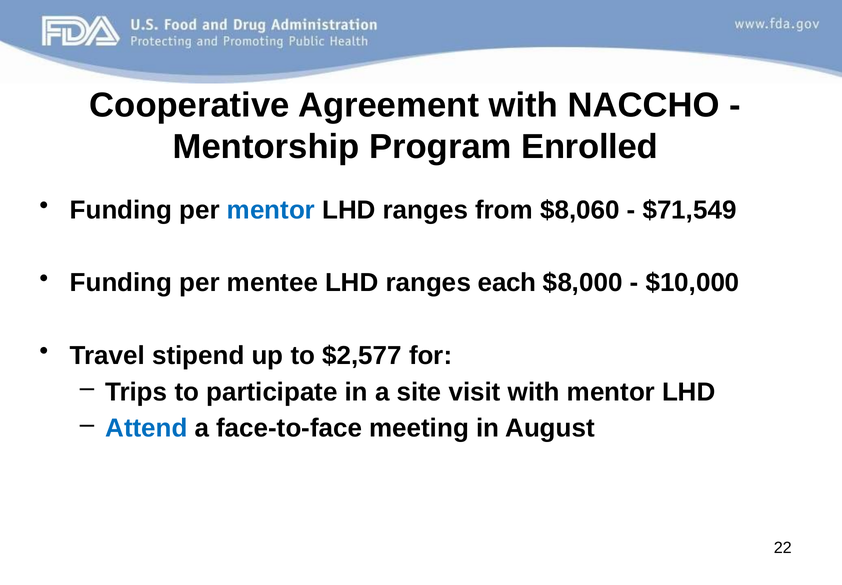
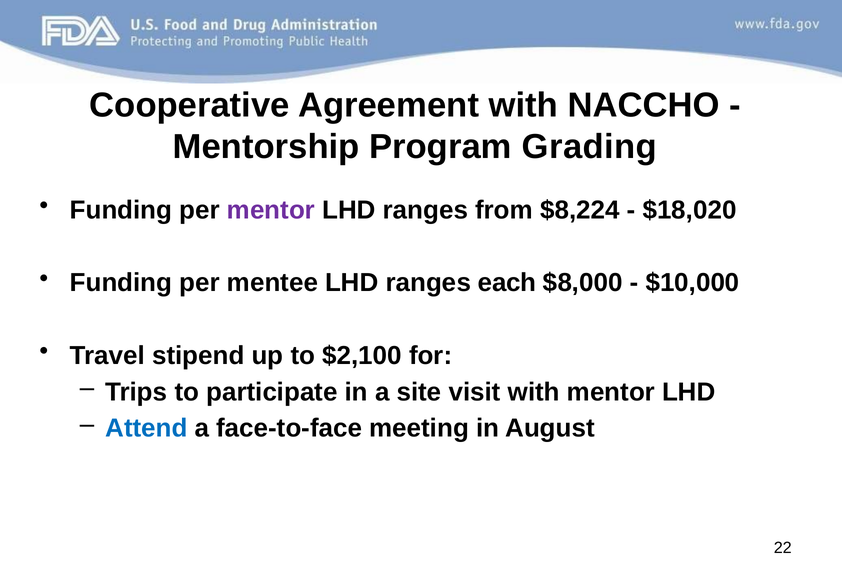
Enrolled: Enrolled -> Grading
mentor at (271, 210) colour: blue -> purple
$8,060: $8,060 -> $8,224
$71,549: $71,549 -> $18,020
$2,577: $2,577 -> $2,100
